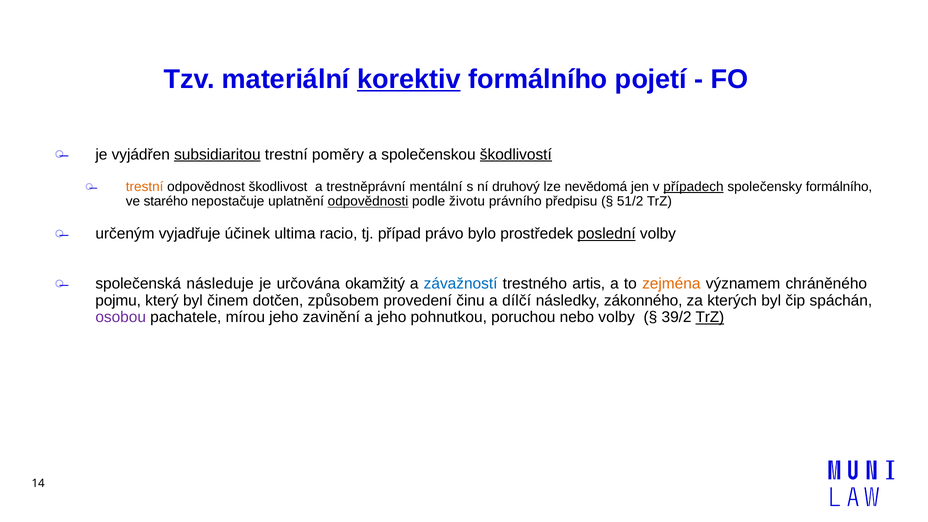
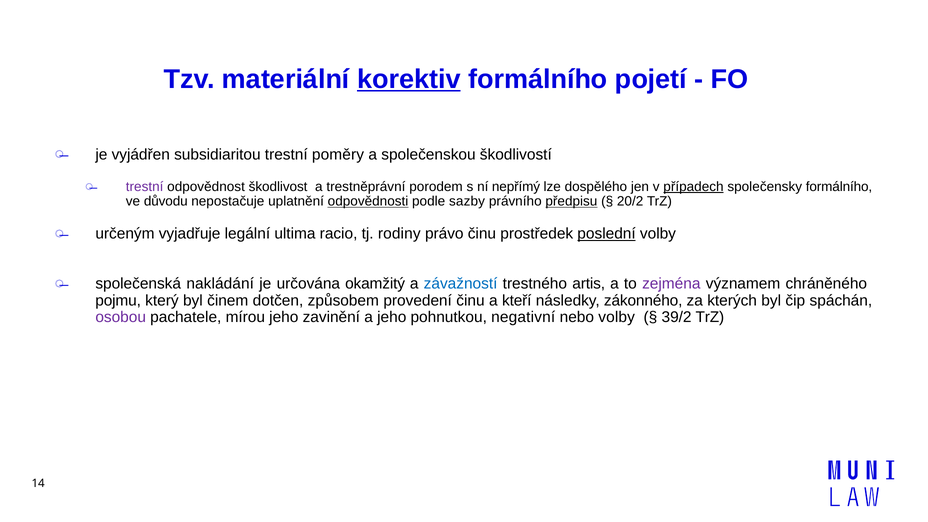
subsidiaritou underline: present -> none
škodlivostí underline: present -> none
trestní at (145, 187) colour: orange -> purple
mentální: mentální -> porodem
druhový: druhový -> nepřímý
nevědomá: nevědomá -> dospělého
starého: starého -> důvodu
životu: životu -> sazby
předpisu underline: none -> present
51/2: 51/2 -> 20/2
účinek: účinek -> legální
případ: případ -> rodiny
právo bylo: bylo -> činu
následuje: následuje -> nakládání
zejména colour: orange -> purple
dílčí: dílčí -> kteří
poruchou: poruchou -> negativní
TrZ at (710, 317) underline: present -> none
